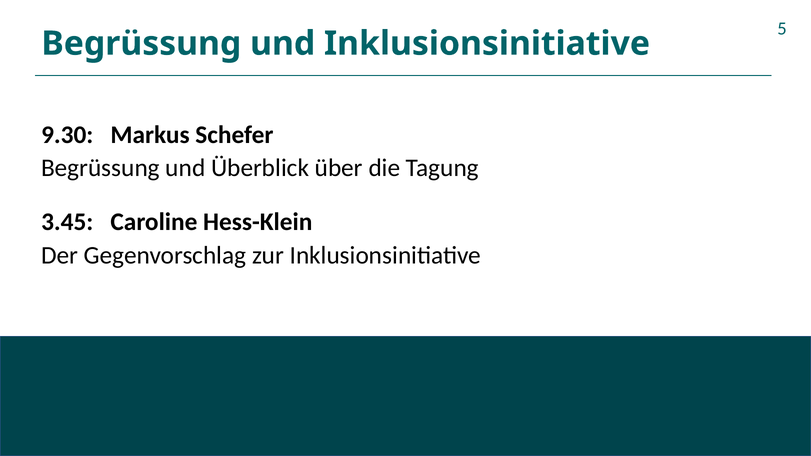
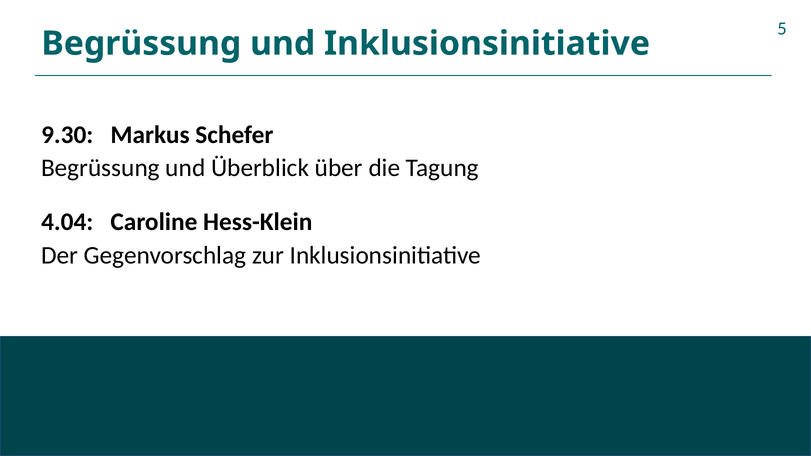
3.45: 3.45 -> 4.04
